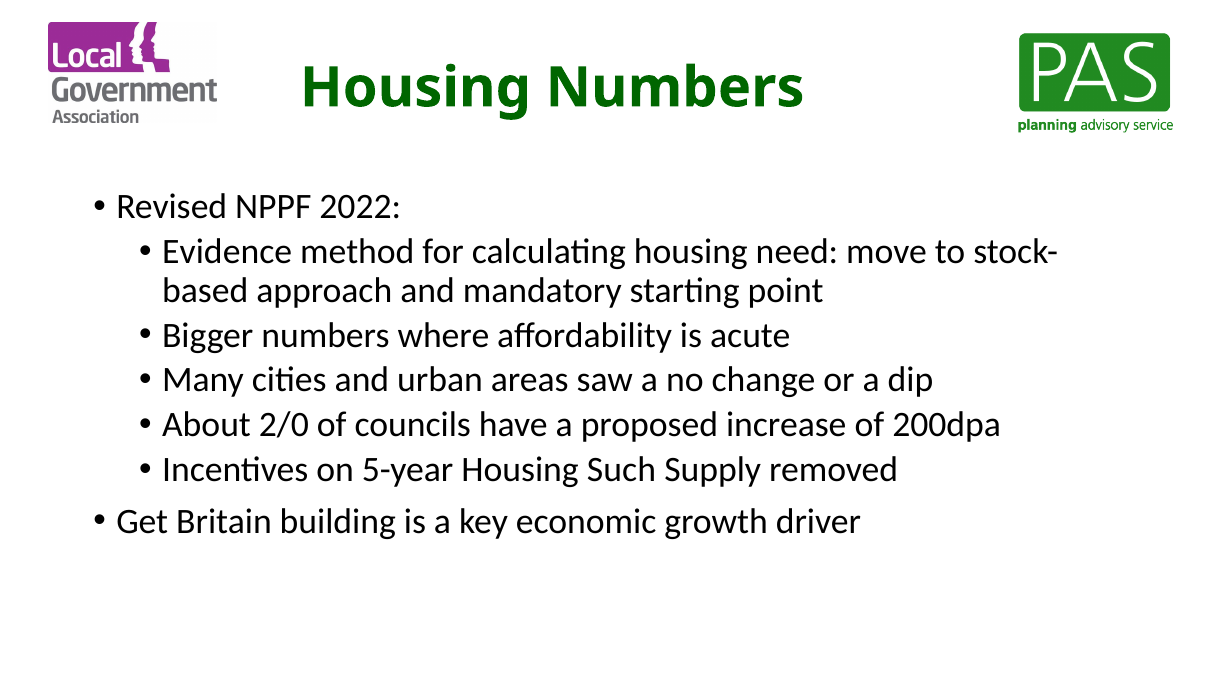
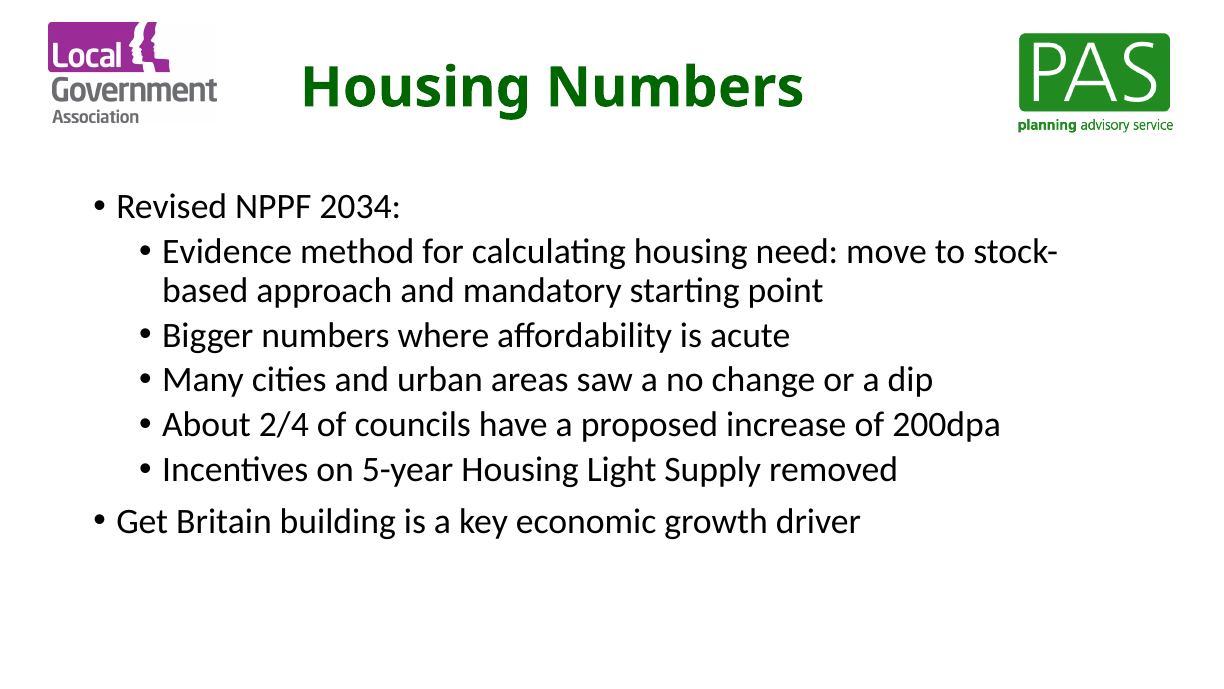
2022: 2022 -> 2034
2/0: 2/0 -> 2/4
Such: Such -> Light
